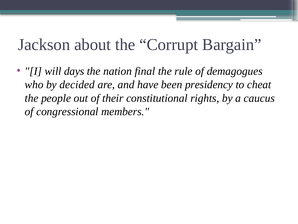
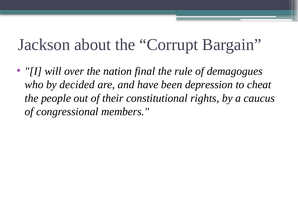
days: days -> over
presidency: presidency -> depression
